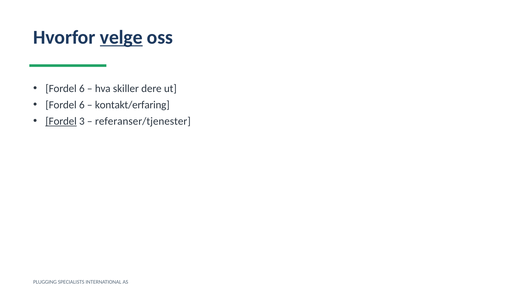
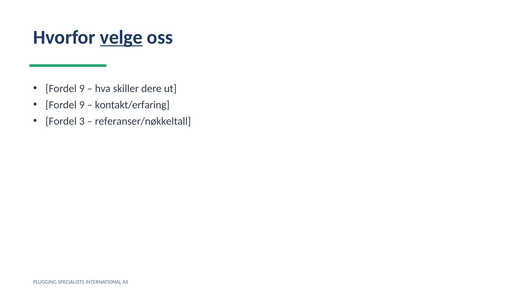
6 at (82, 88): 6 -> 9
6 at (82, 105): 6 -> 9
Fordel at (61, 121) underline: present -> none
referanser/tjenester: referanser/tjenester -> referanser/nøkkeltall
